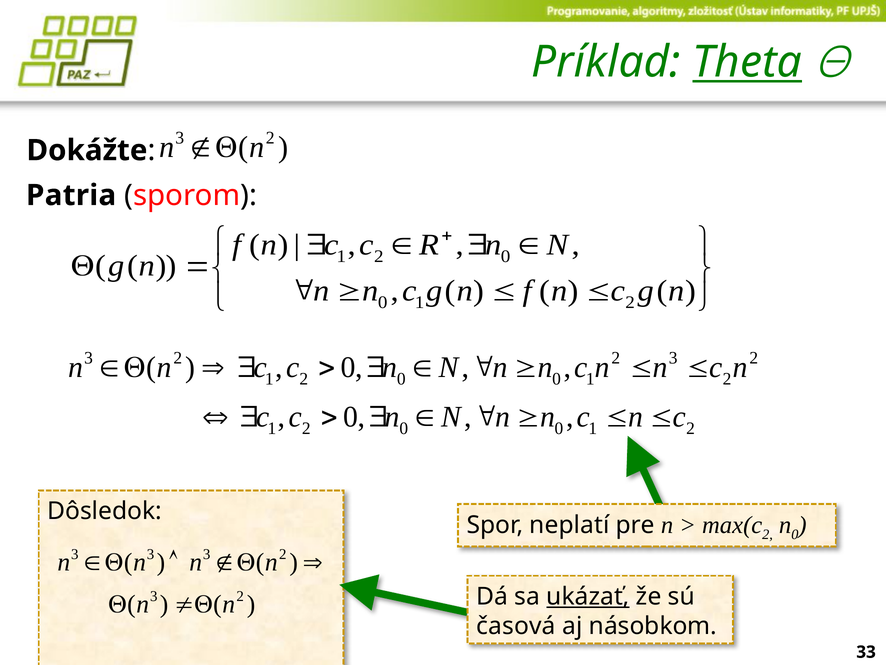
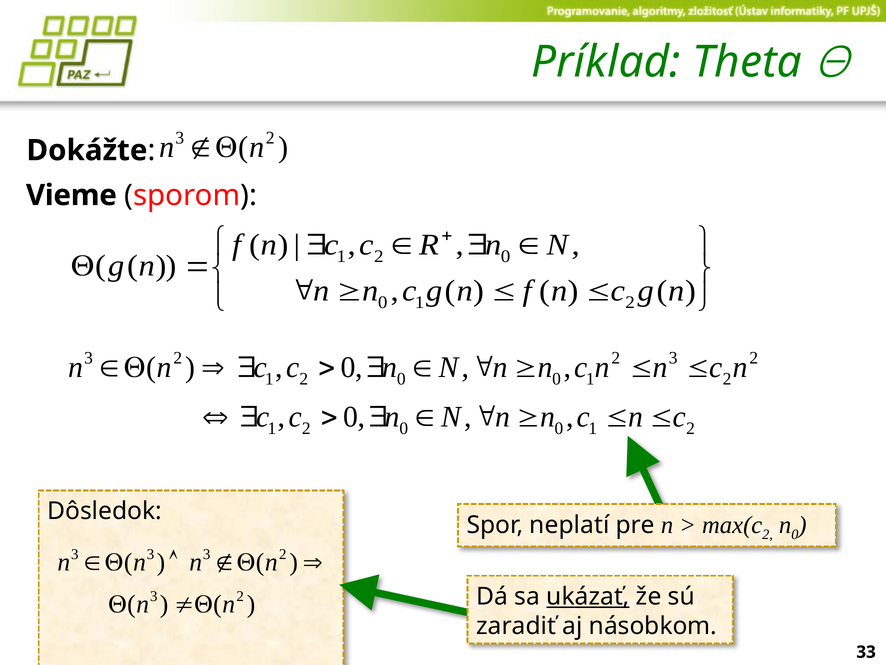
Theta underline: present -> none
Patria: Patria -> Vieme
časová: časová -> zaradiť
